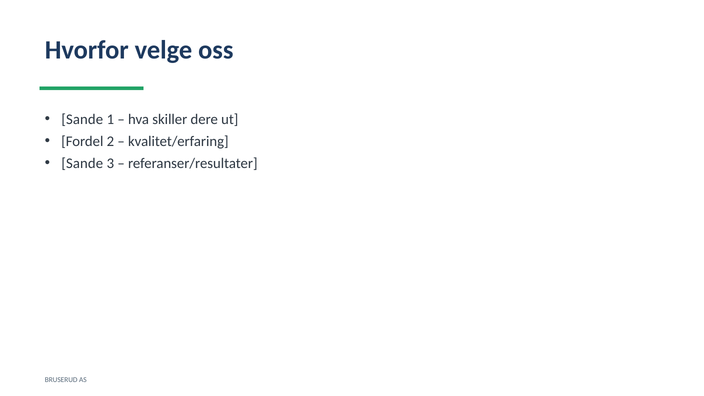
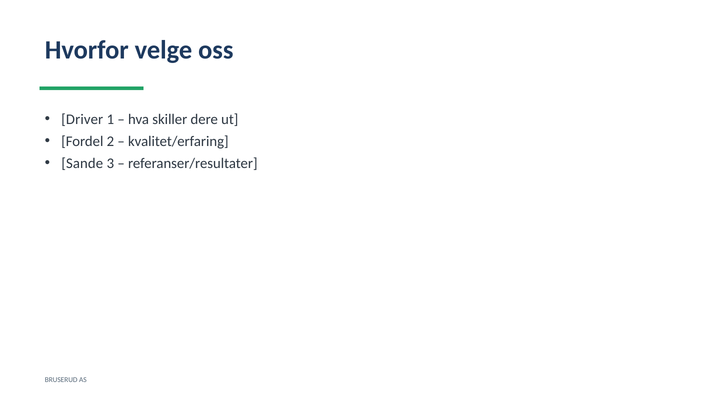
Sande at (82, 119): Sande -> Driver
